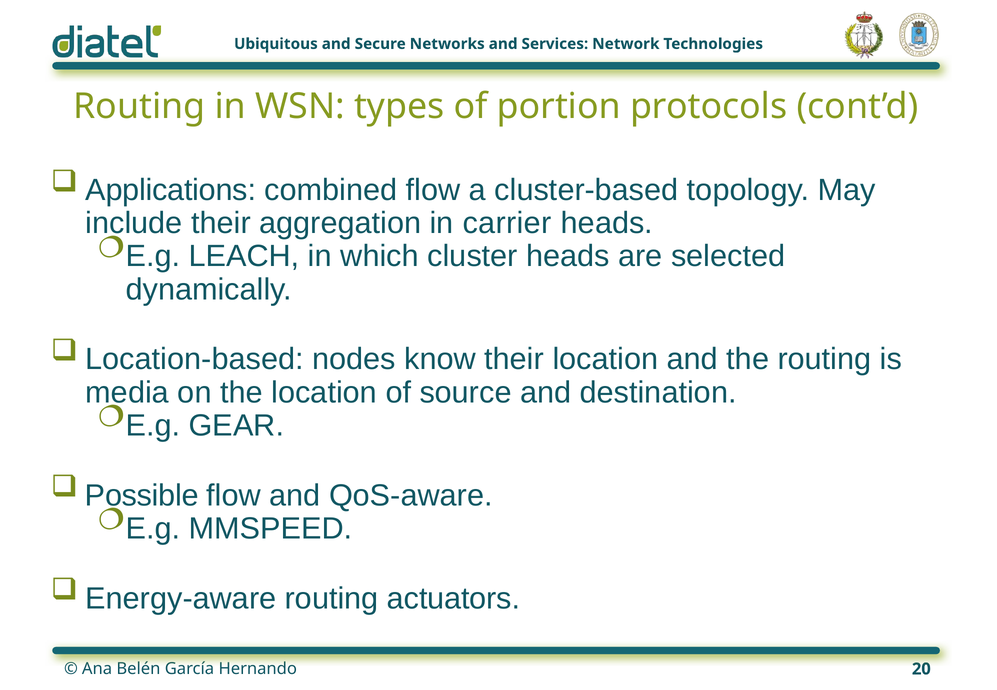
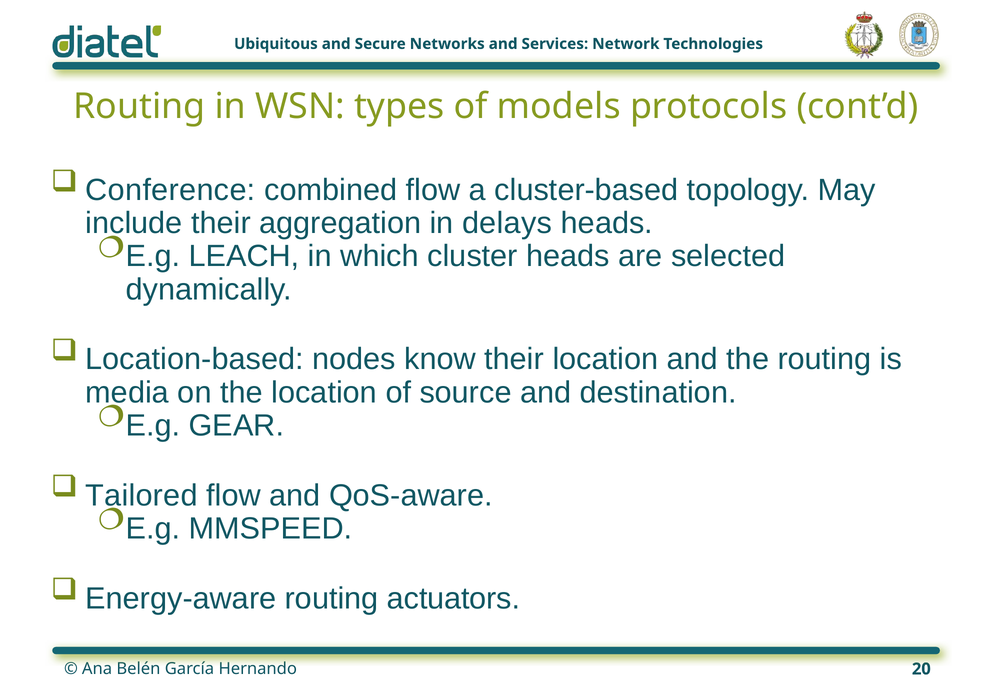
portion: portion -> models
Applications: Applications -> Conference
carrier: carrier -> delays
Possible: Possible -> Tailored
